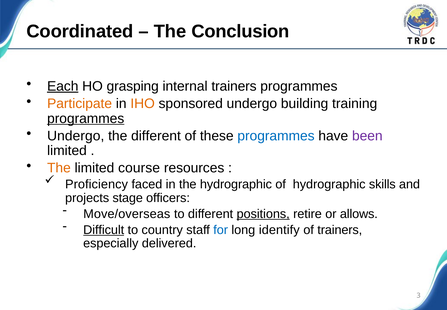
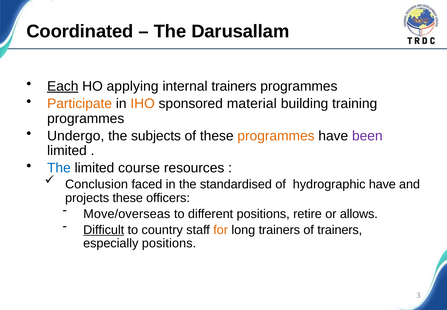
Conclusion: Conclusion -> Darusallam
grasping: grasping -> applying
sponsored undergo: undergo -> material
programmes at (86, 118) underline: present -> none
the different: different -> subjects
programmes at (276, 136) colour: blue -> orange
The at (59, 168) colour: orange -> blue
Proficiency: Proficiency -> Conclusion
the hydrographic: hydrographic -> standardised
hydrographic skills: skills -> have
projects stage: stage -> these
positions at (263, 214) underline: present -> none
for colour: blue -> orange
long identify: identify -> trainers
especially delivered: delivered -> positions
